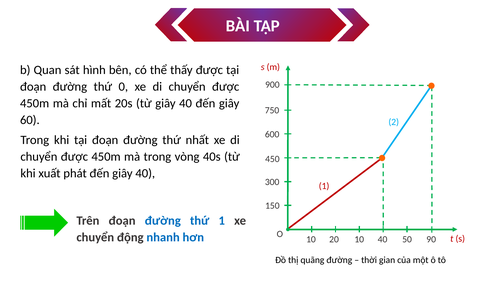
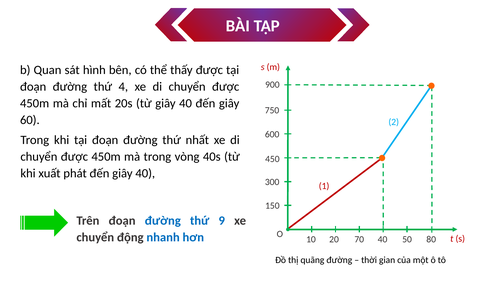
0: 0 -> 4
thứ 1: 1 -> 9
20 10: 10 -> 70
90: 90 -> 80
